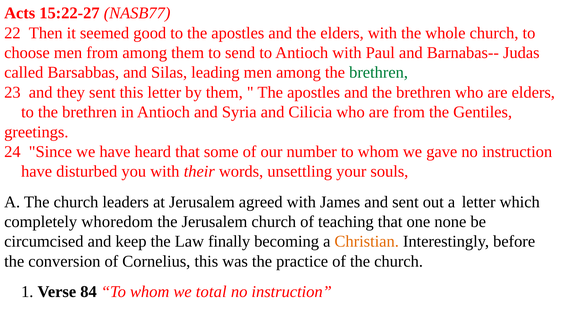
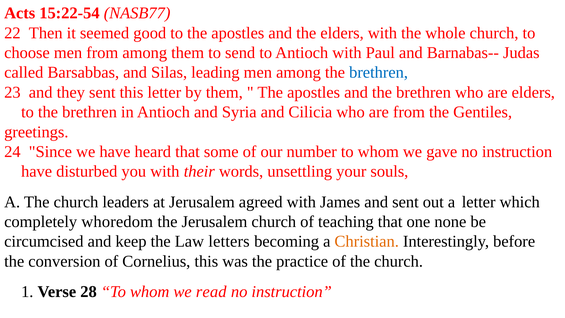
15:22-27: 15:22-27 -> 15:22-54
brethren at (379, 72) colour: green -> blue
finally: finally -> letters
84: 84 -> 28
total: total -> read
